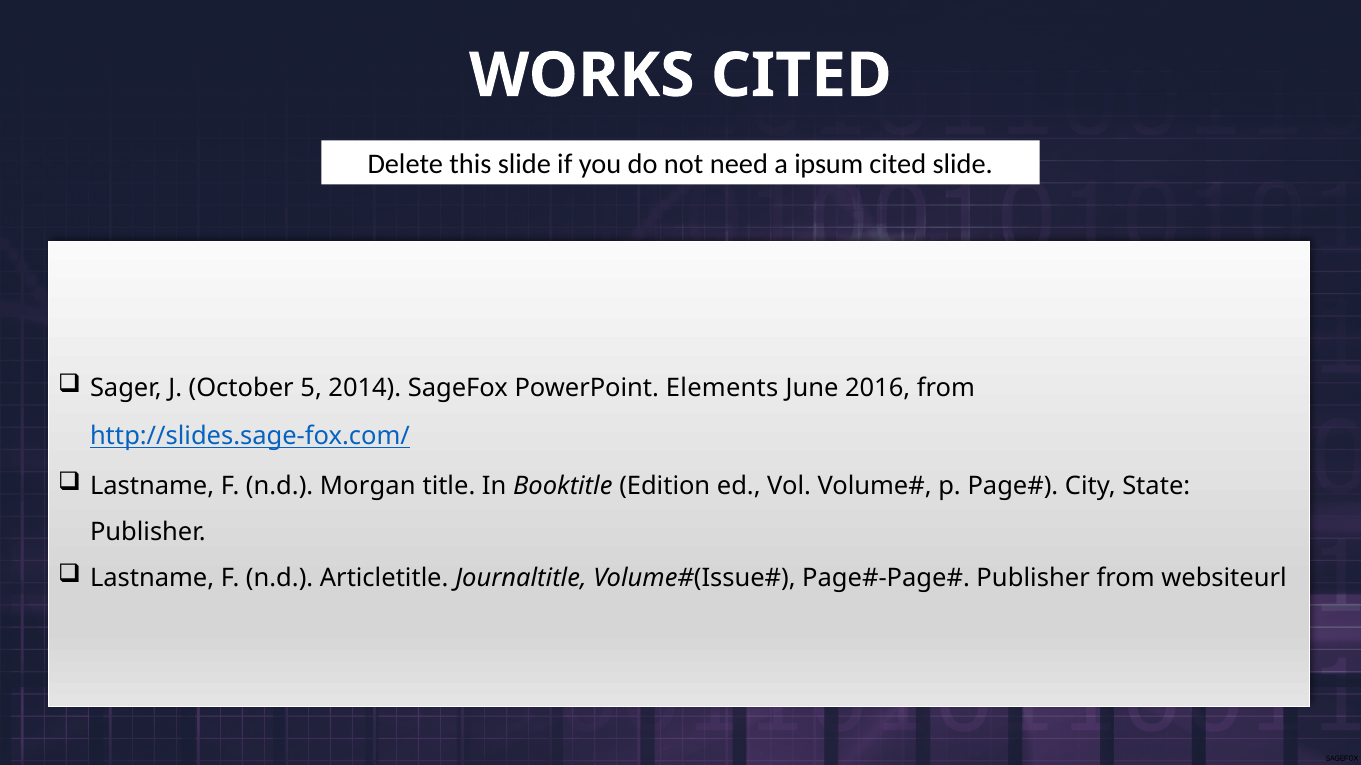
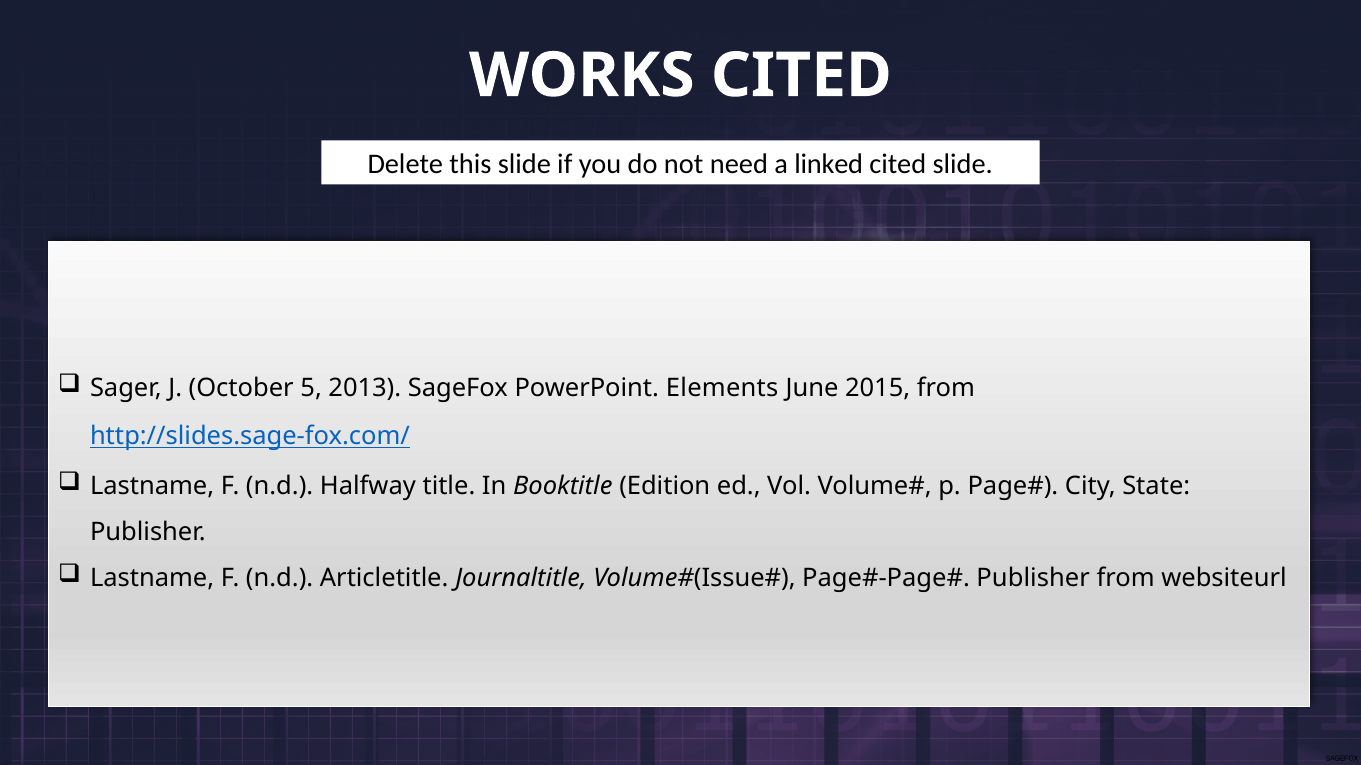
ipsum: ipsum -> linked
2014: 2014 -> 2013
2016: 2016 -> 2015
Morgan: Morgan -> Halfway
